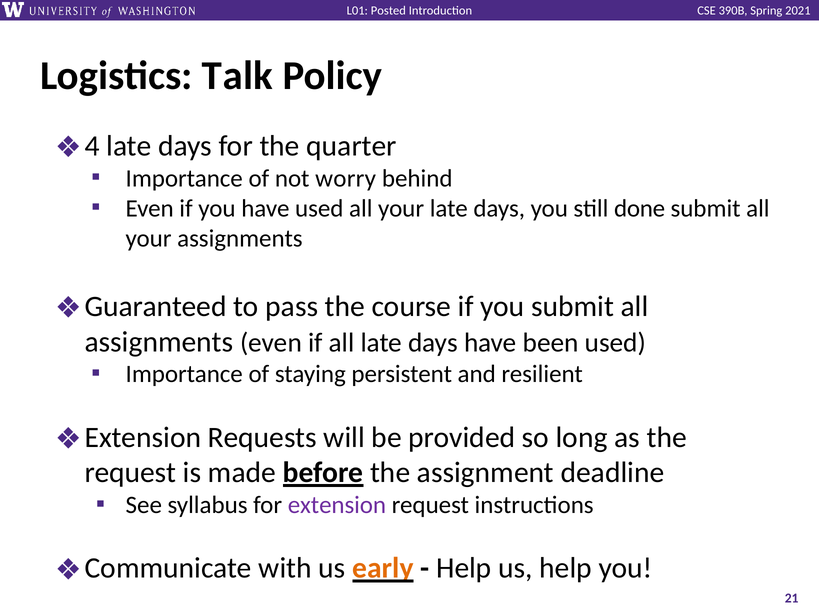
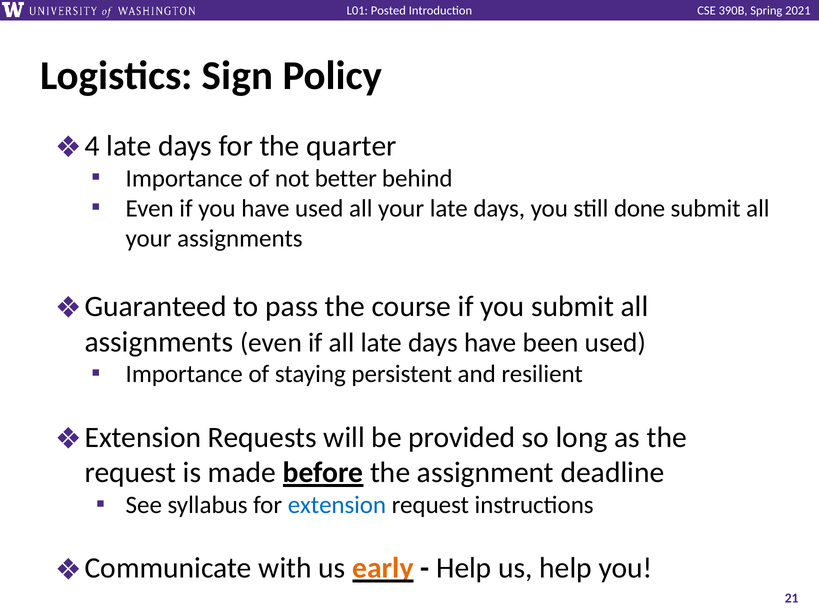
Talk: Talk -> Sign
worry: worry -> better
extension colour: purple -> blue
